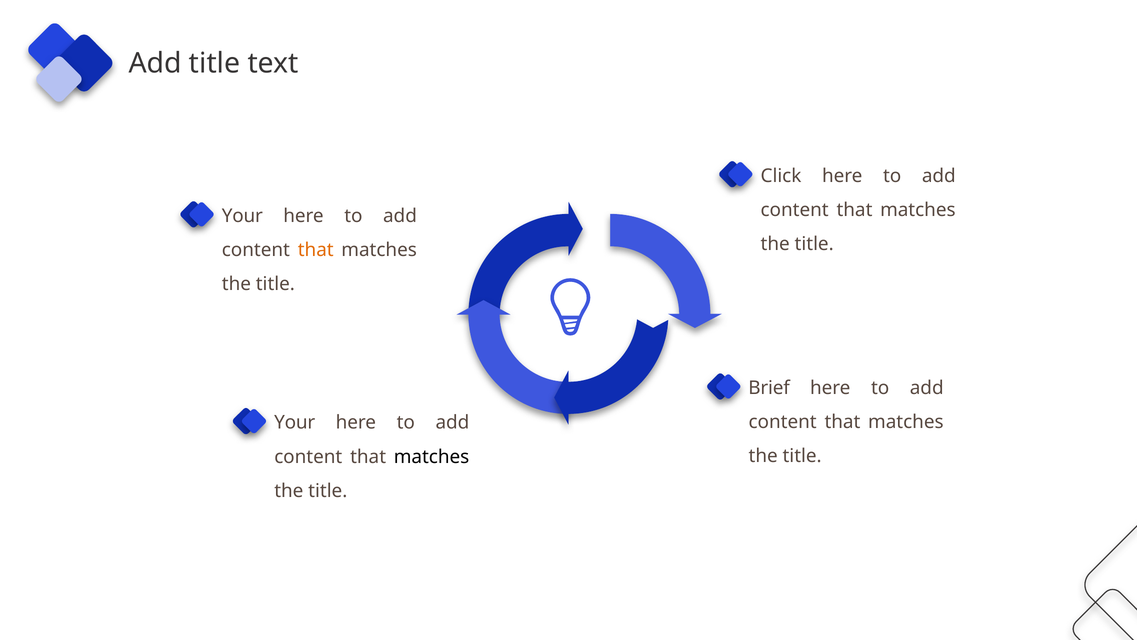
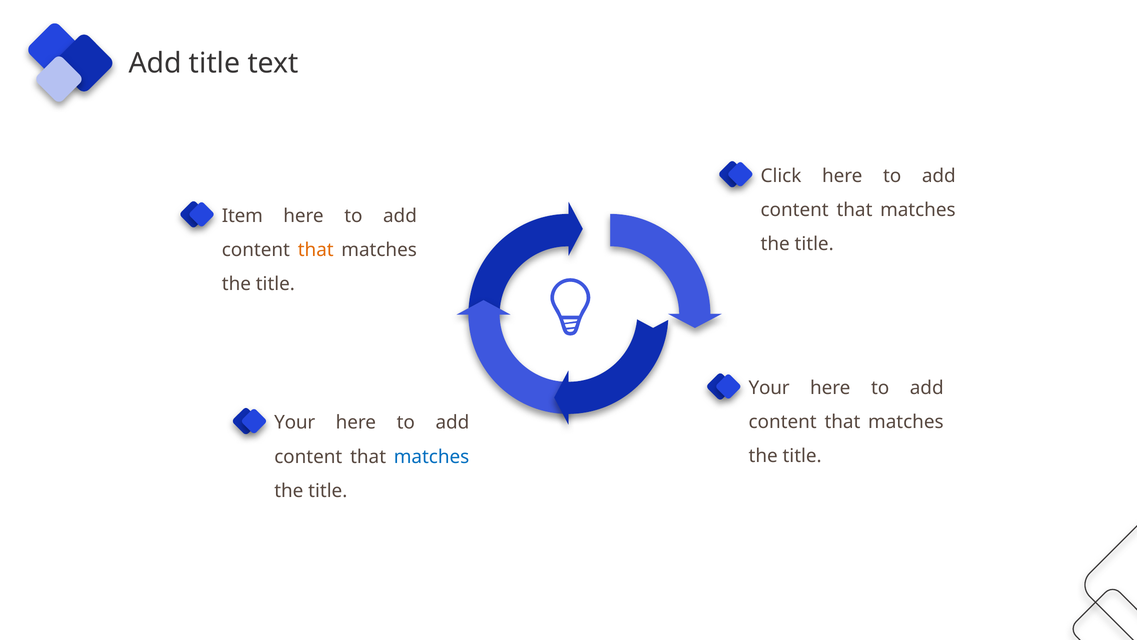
Your at (242, 216): Your -> Item
Brief at (769, 388): Brief -> Your
matches at (432, 456) colour: black -> blue
